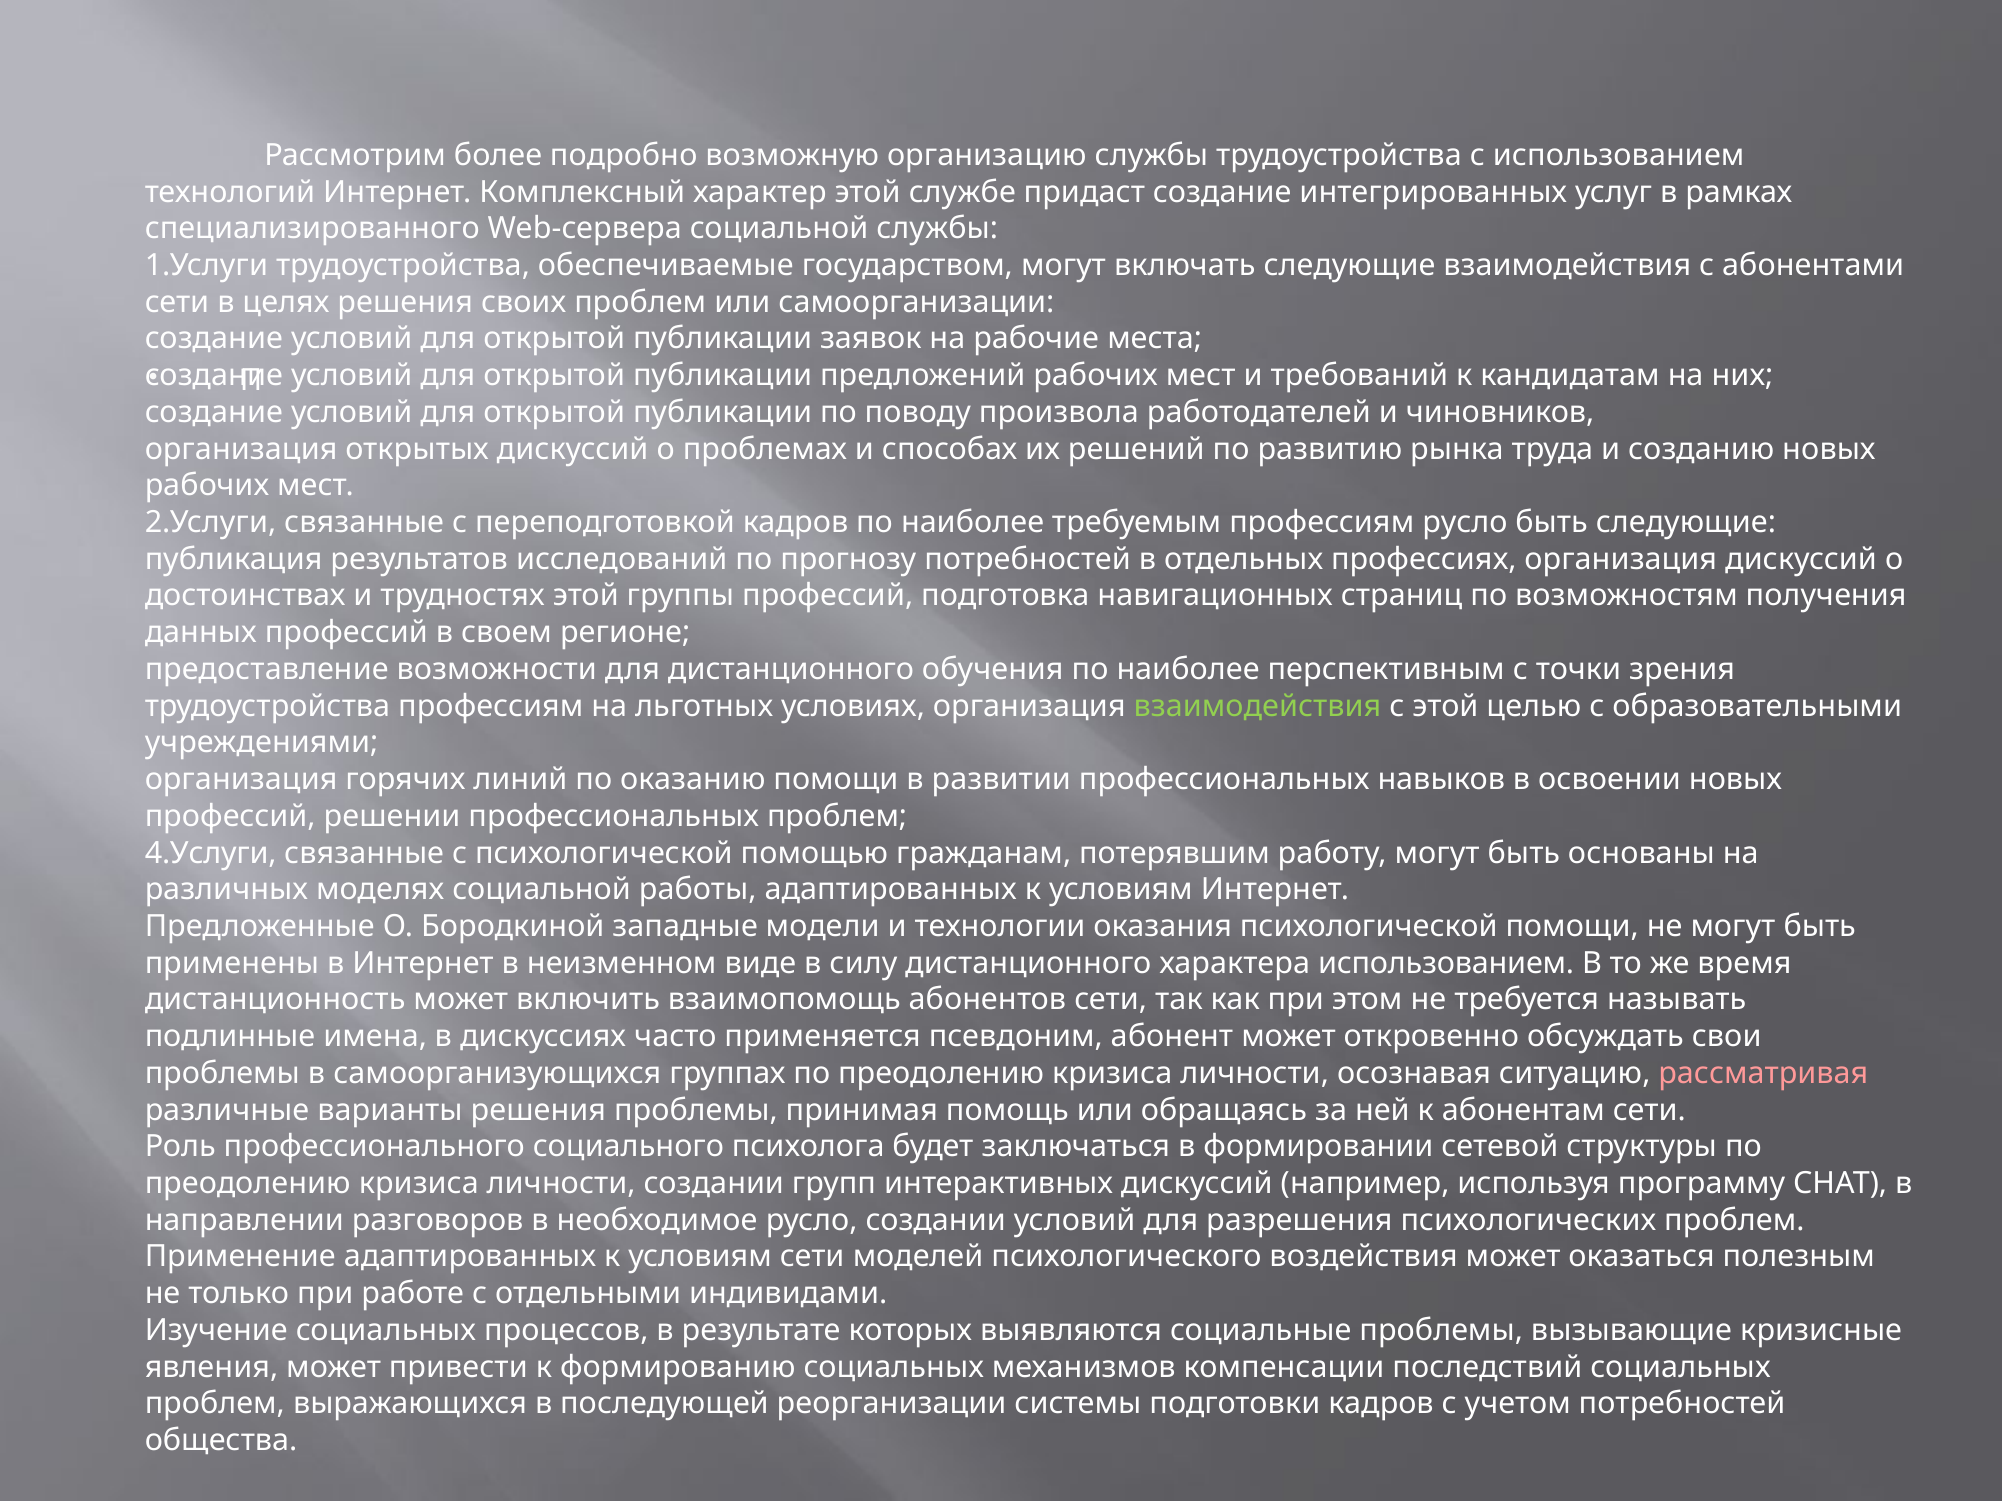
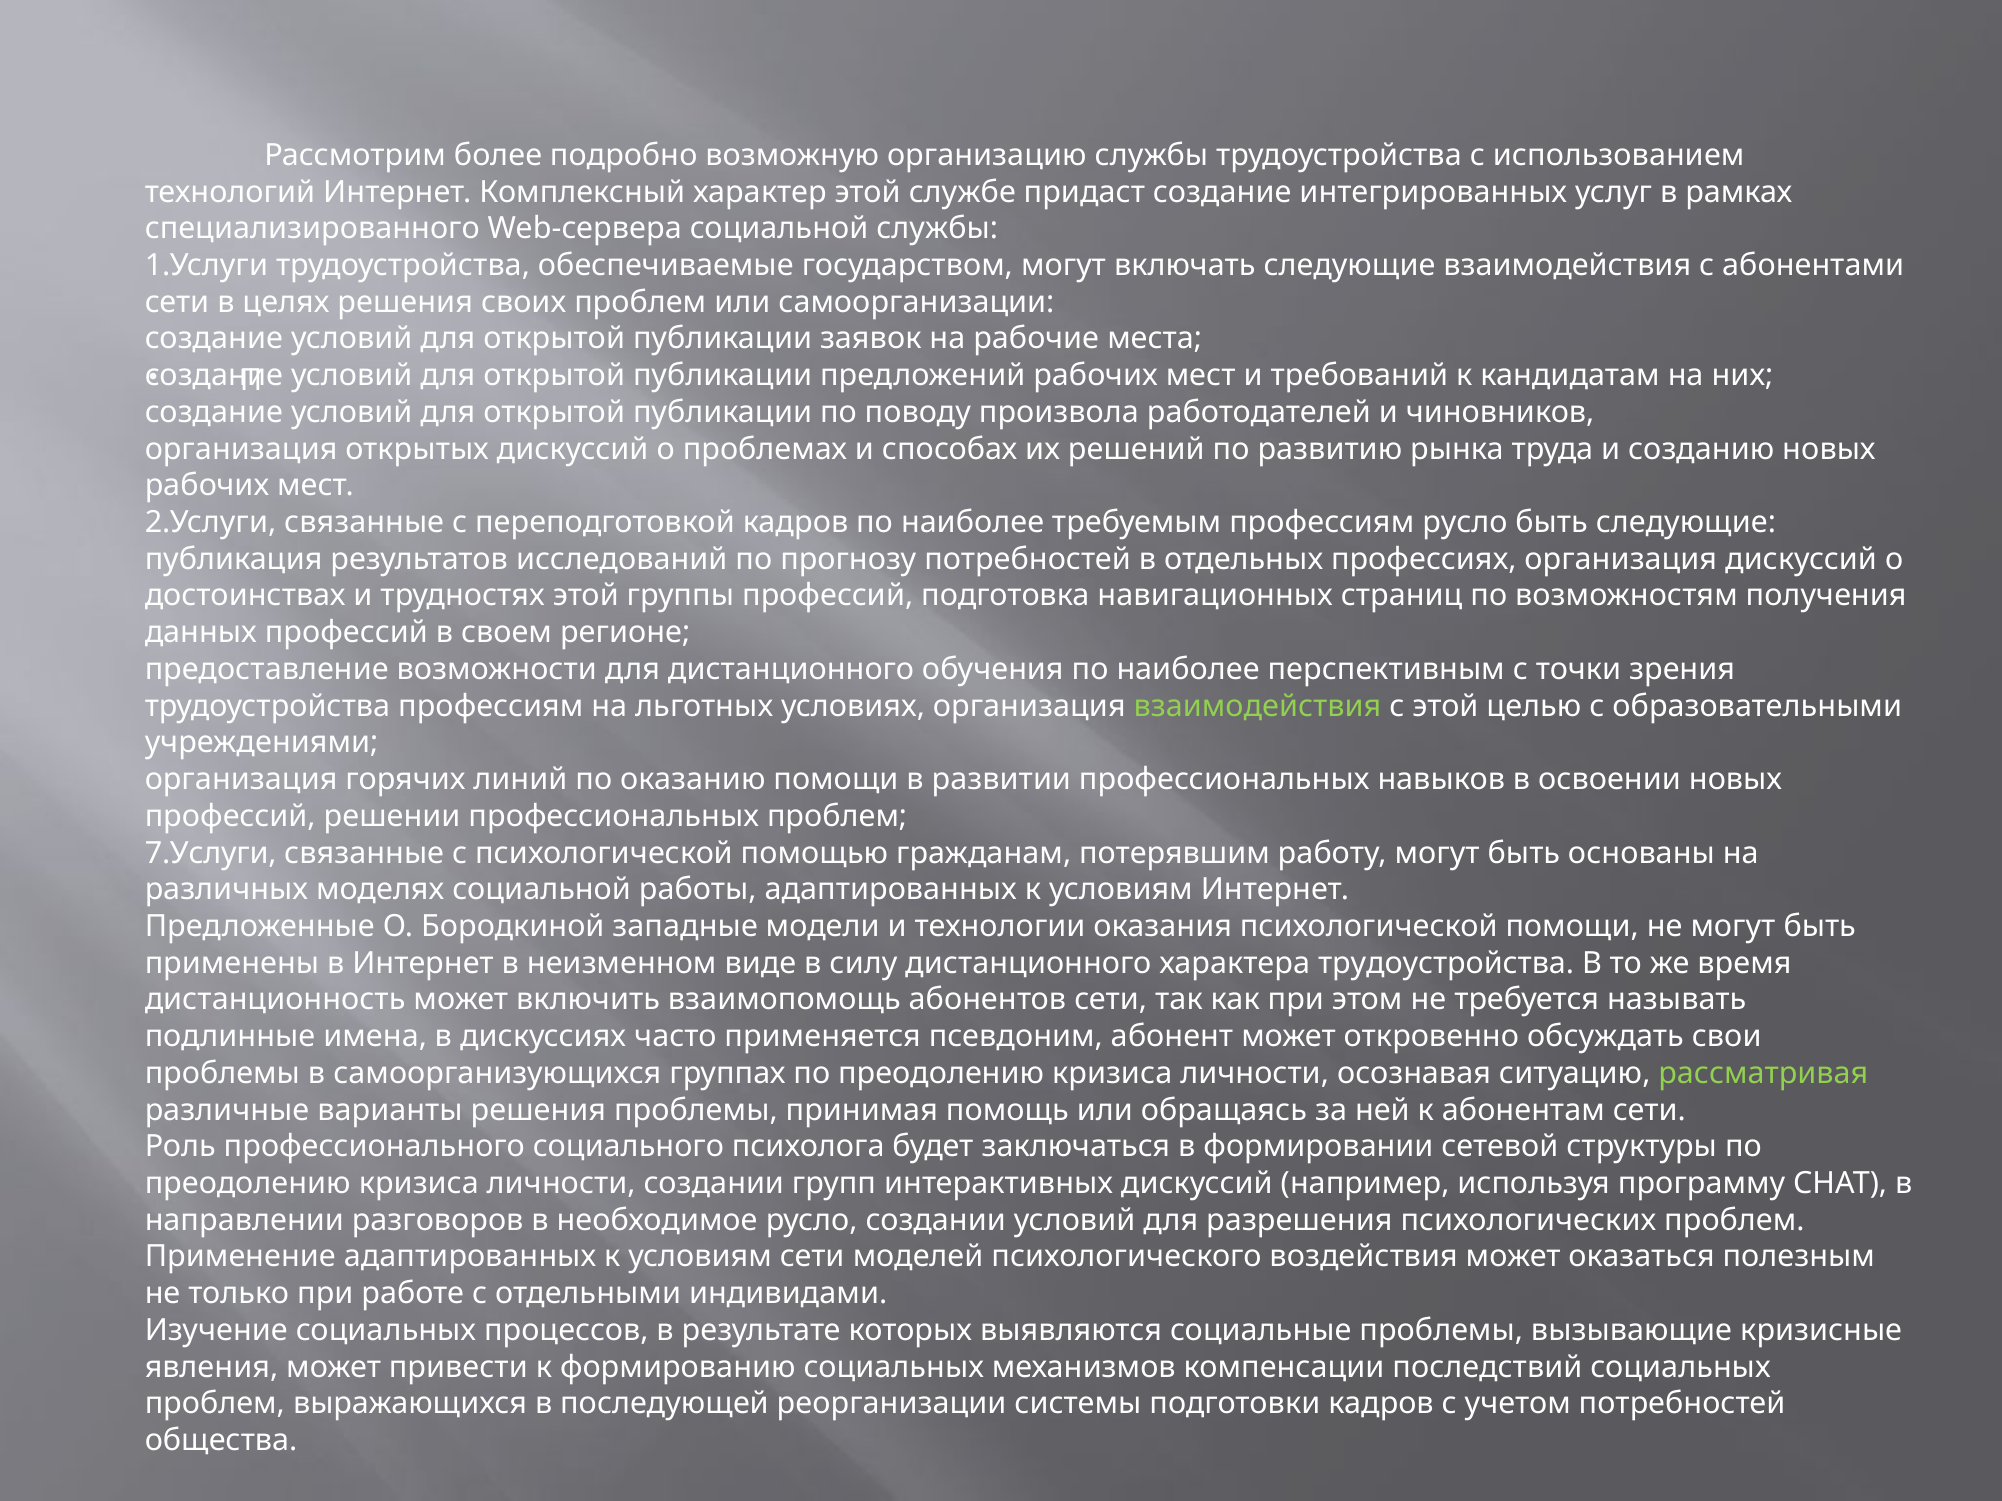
4.Услуги: 4.Услуги -> 7.Услуги
характера использованием: использованием -> трудоустройства
рассматривая colour: pink -> light green
